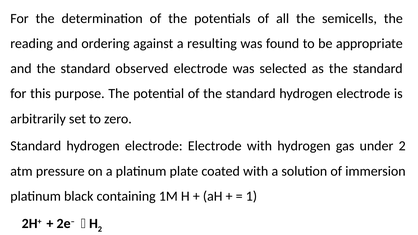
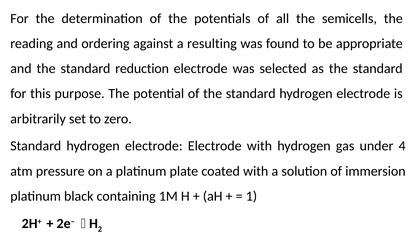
observed: observed -> reduction
under 2: 2 -> 4
